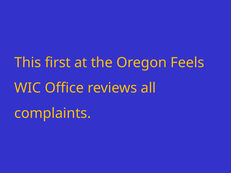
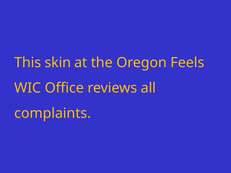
first: first -> skin
